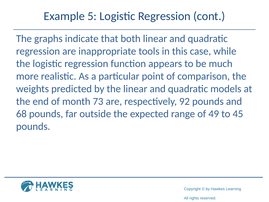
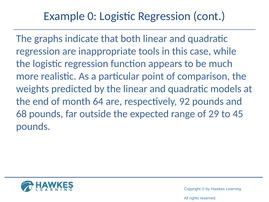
5: 5 -> 0
73: 73 -> 64
49: 49 -> 29
